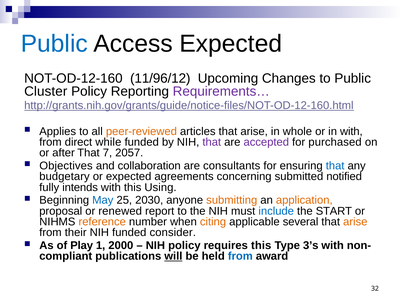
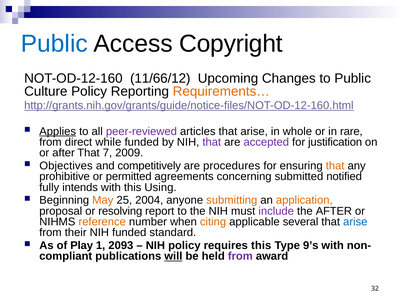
Access Expected: Expected -> Copyright
11/96/12: 11/96/12 -> 11/66/12
Cluster: Cluster -> Culture
Requirements… colour: purple -> orange
Applies underline: none -> present
peer-reviewed colour: orange -> purple
in with: with -> rare
purchased: purchased -> justification
2057: 2057 -> 2009
collaboration: collaboration -> competitively
consultants: consultants -> procedures
that at (335, 166) colour: blue -> orange
budgetary: budgetary -> prohibitive
or expected: expected -> permitted
May colour: blue -> orange
2030: 2030 -> 2004
renewed: renewed -> resolving
include colour: blue -> purple
the START: START -> AFTER
arise at (355, 222) colour: orange -> blue
consider: consider -> standard
2000: 2000 -> 2093
3’s: 3’s -> 9’s
from at (240, 256) colour: blue -> purple
